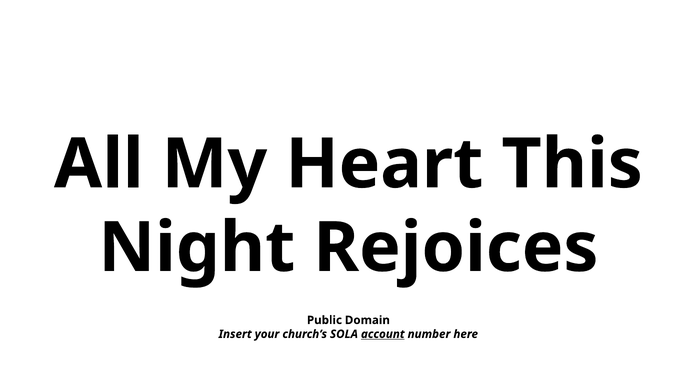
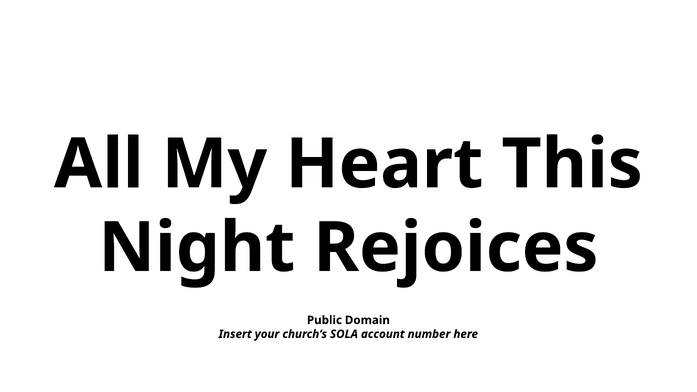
account underline: present -> none
